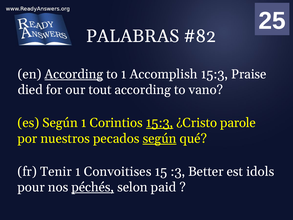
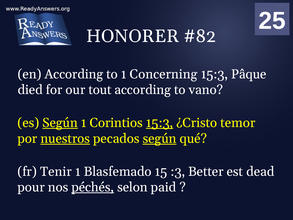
PALABRAS: PALABRAS -> HONORER
According at (74, 74) underline: present -> none
Accomplish: Accomplish -> Concerning
Praise: Praise -> Pâque
Según at (60, 123) underline: none -> present
parole: parole -> temor
nuestros underline: none -> present
Convoitises: Convoitises -> Blasfemado
idols: idols -> dead
